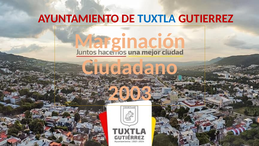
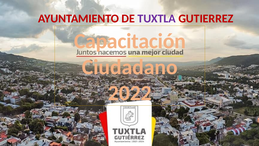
TUXTLA colour: blue -> purple
Marginación: Marginación -> Capacitación
2003: 2003 -> 2022
